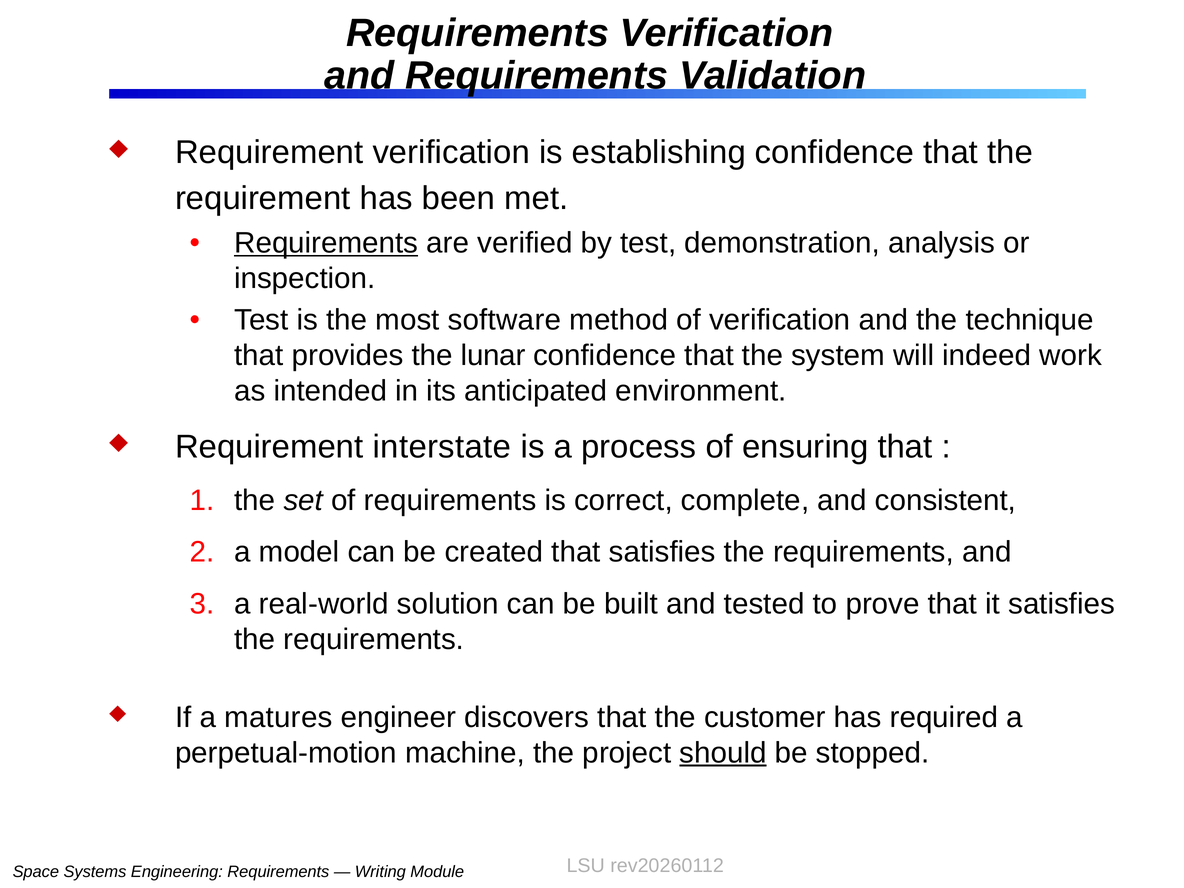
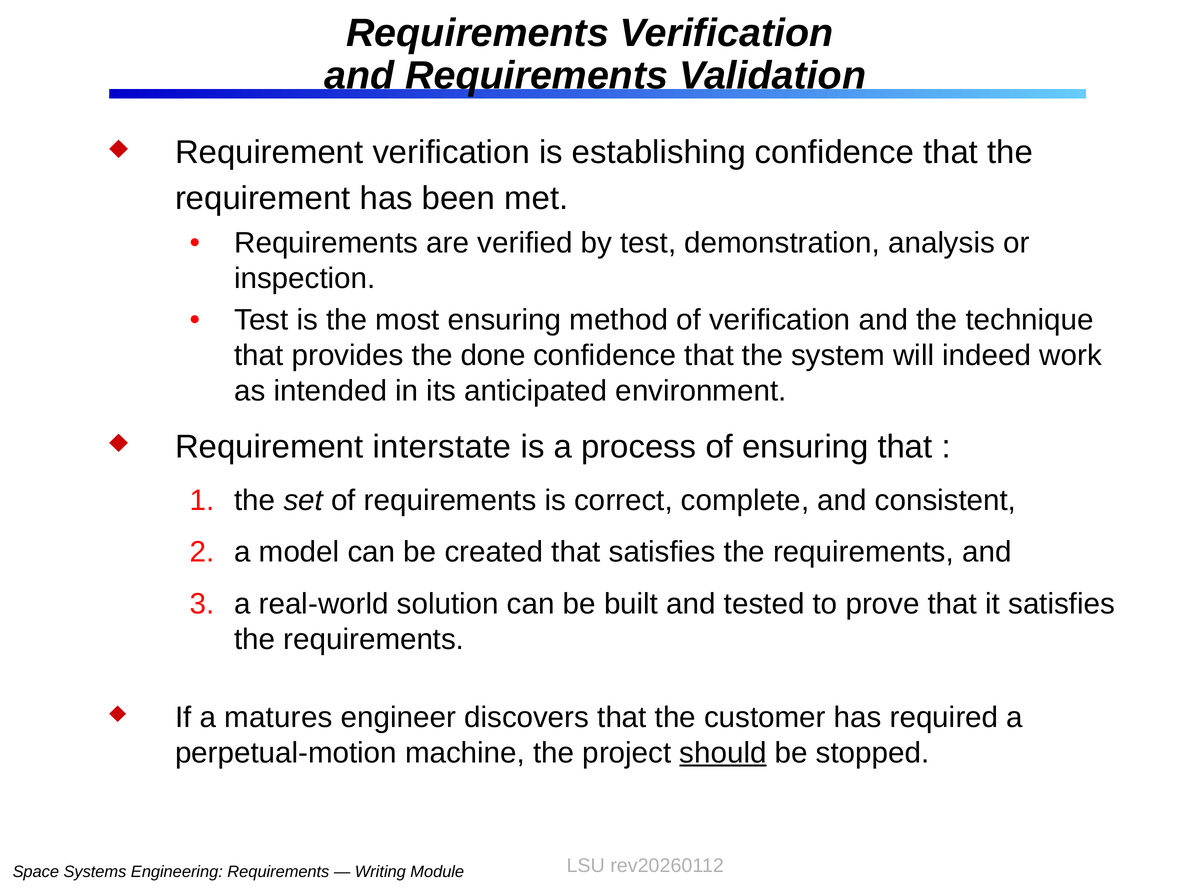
Requirements at (326, 243) underline: present -> none
most software: software -> ensuring
lunar: lunar -> done
